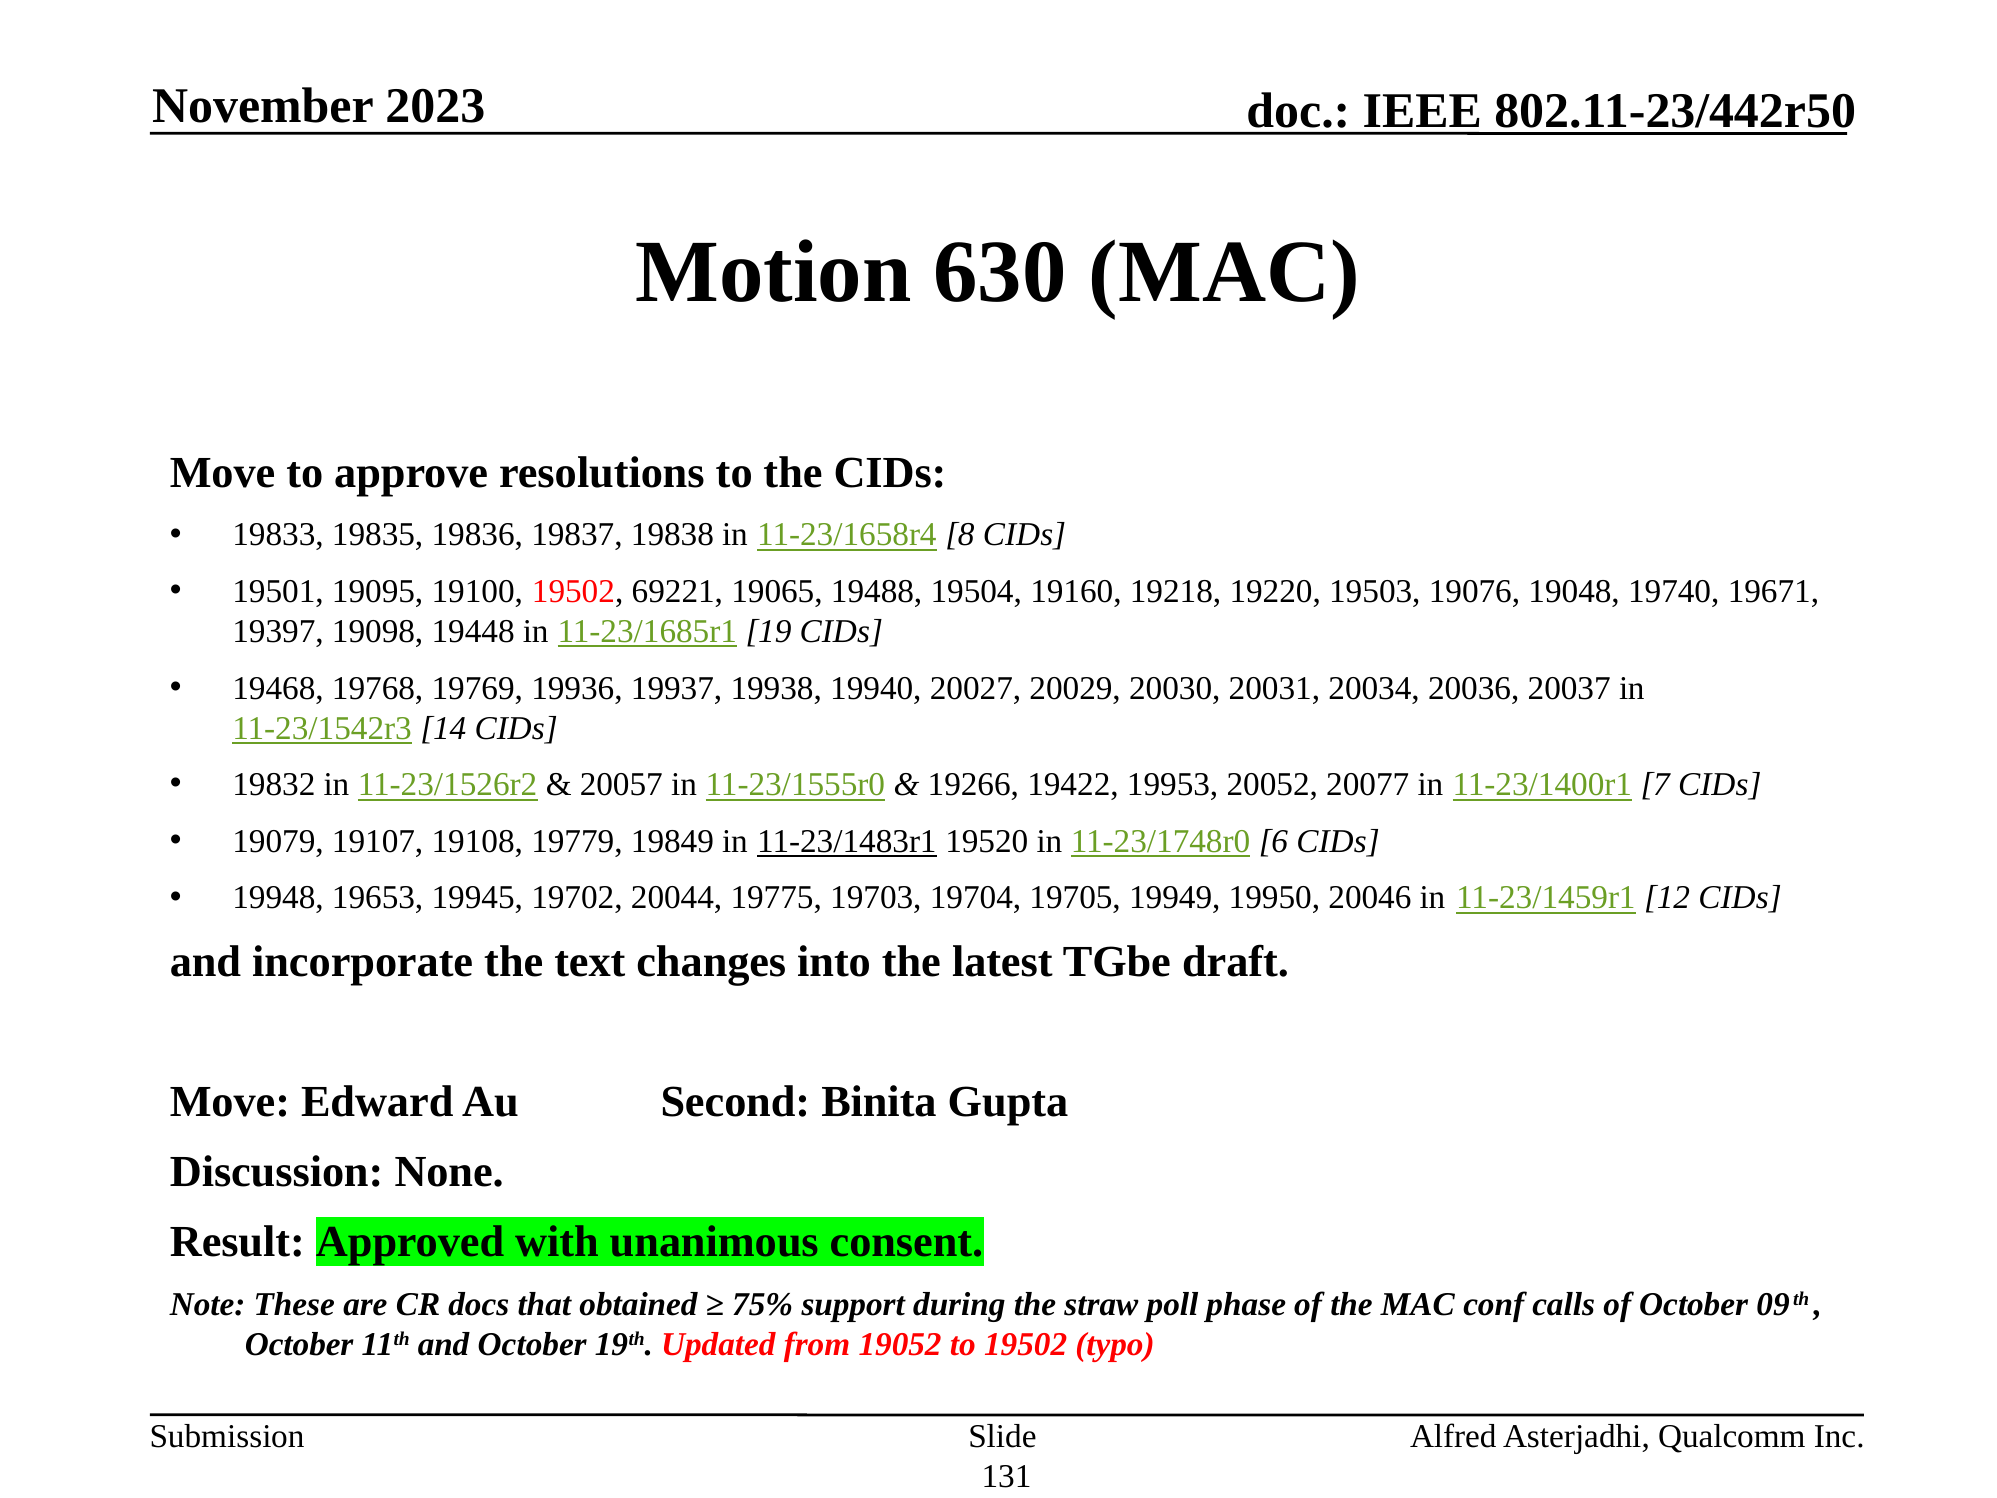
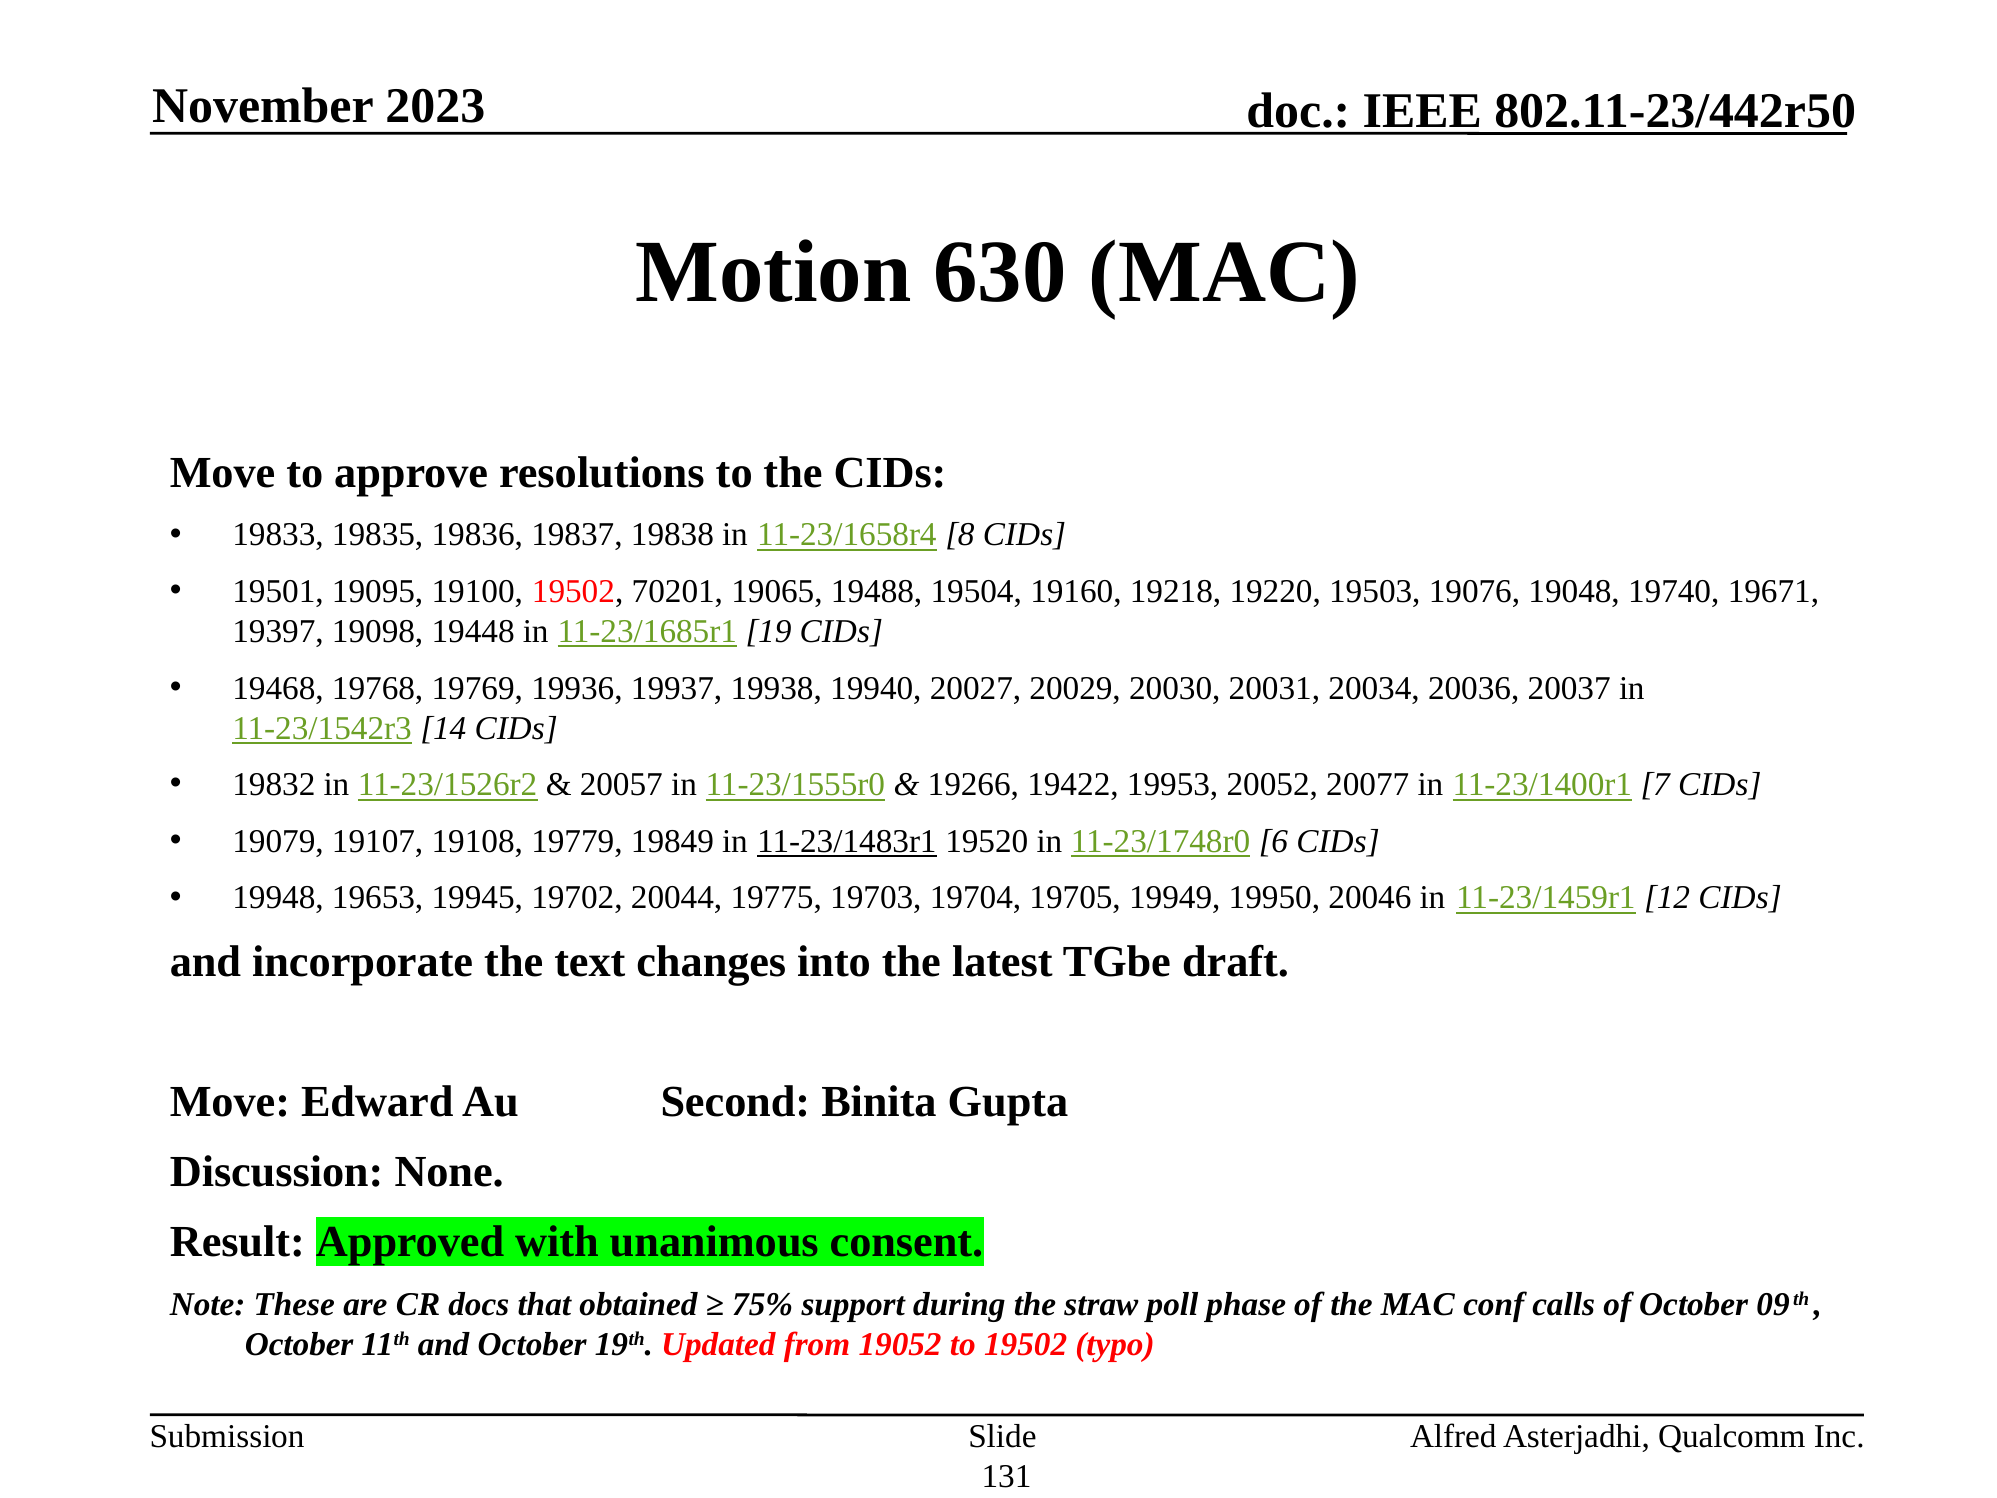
69221: 69221 -> 70201
